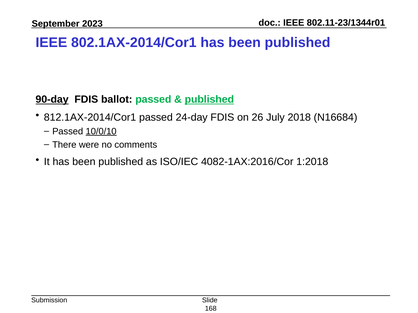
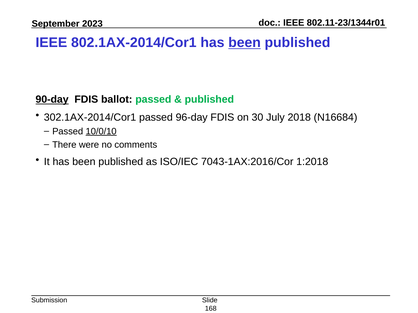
been at (245, 43) underline: none -> present
published at (209, 100) underline: present -> none
812.1AX-2014/Cor1: 812.1AX-2014/Cor1 -> 302.1AX-2014/Cor1
24-day: 24-day -> 96-day
26: 26 -> 30
4082-1AX:2016/Cor: 4082-1AX:2016/Cor -> 7043-1AX:2016/Cor
